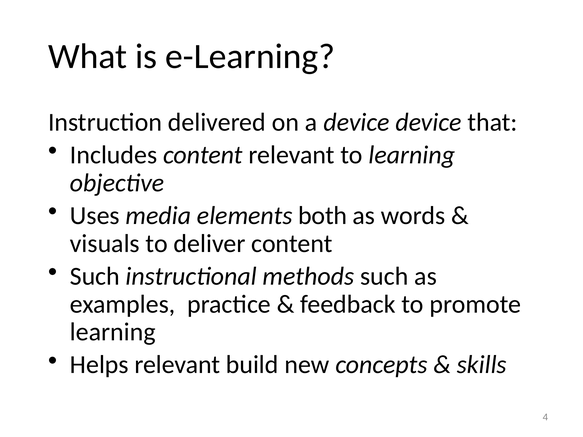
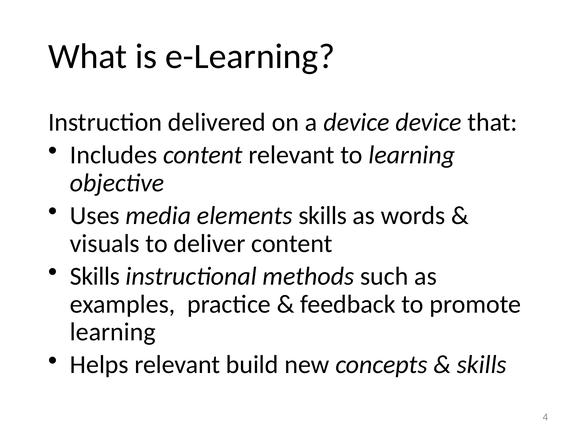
elements both: both -> skills
Such at (95, 276): Such -> Skills
